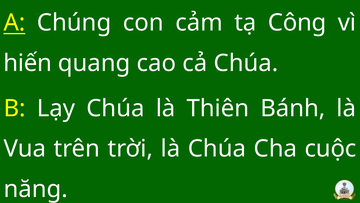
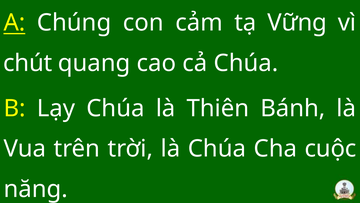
Công: Công -> Vững
hiến: hiến -> chút
